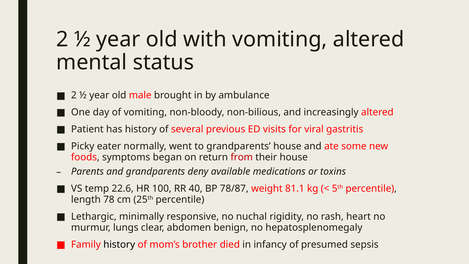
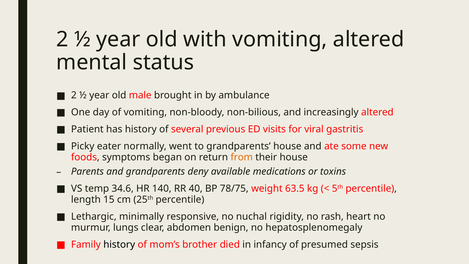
from colour: red -> orange
22.6: 22.6 -> 34.6
100: 100 -> 140
78/87: 78/87 -> 78/75
81.1: 81.1 -> 63.5
78: 78 -> 15
